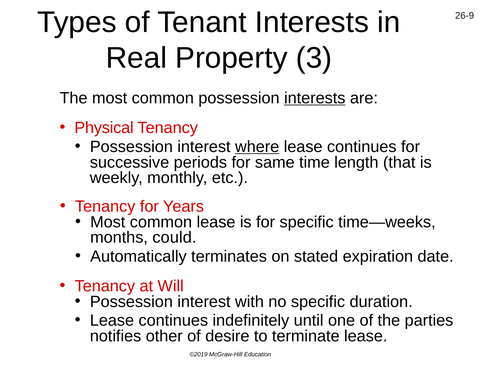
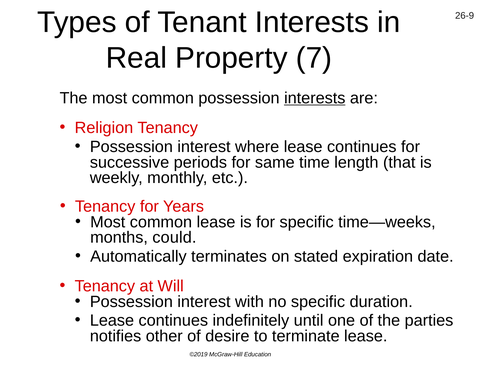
3: 3 -> 7
Physical: Physical -> Religion
where underline: present -> none
